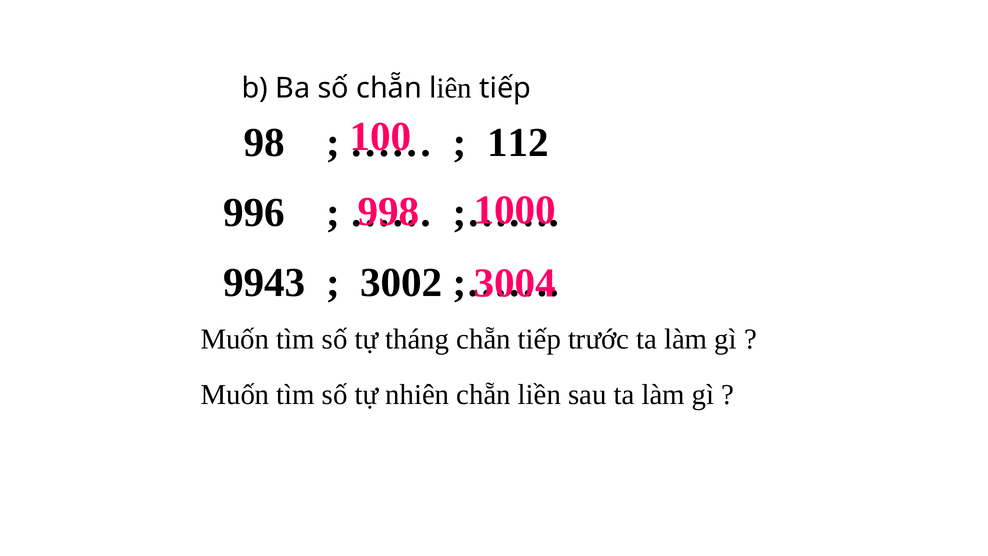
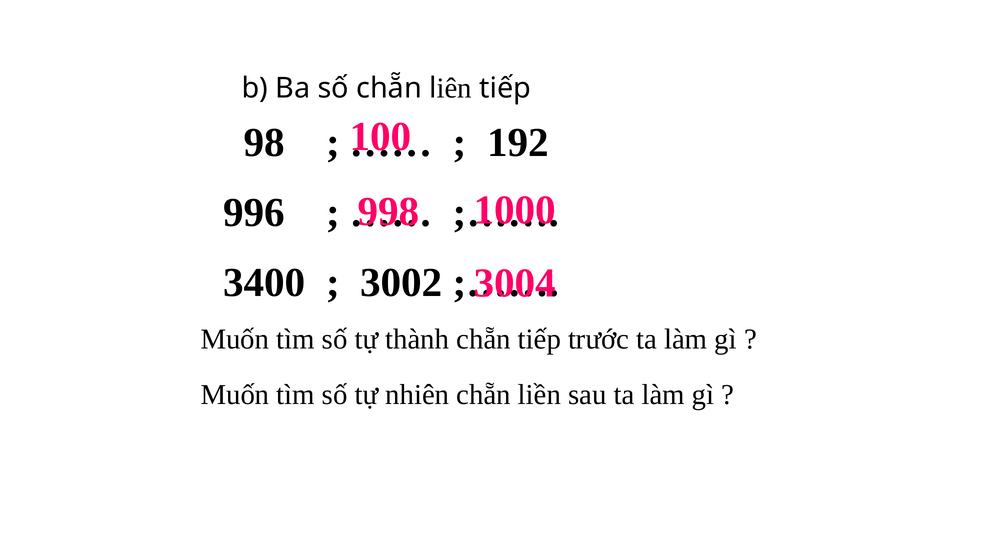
112: 112 -> 192
9943: 9943 -> 3400
tháng: tháng -> thành
